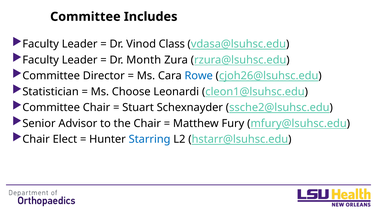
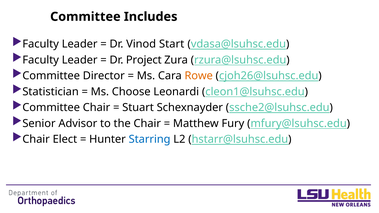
Class: Class -> Start
Month: Month -> Project
Rowe colour: blue -> orange
